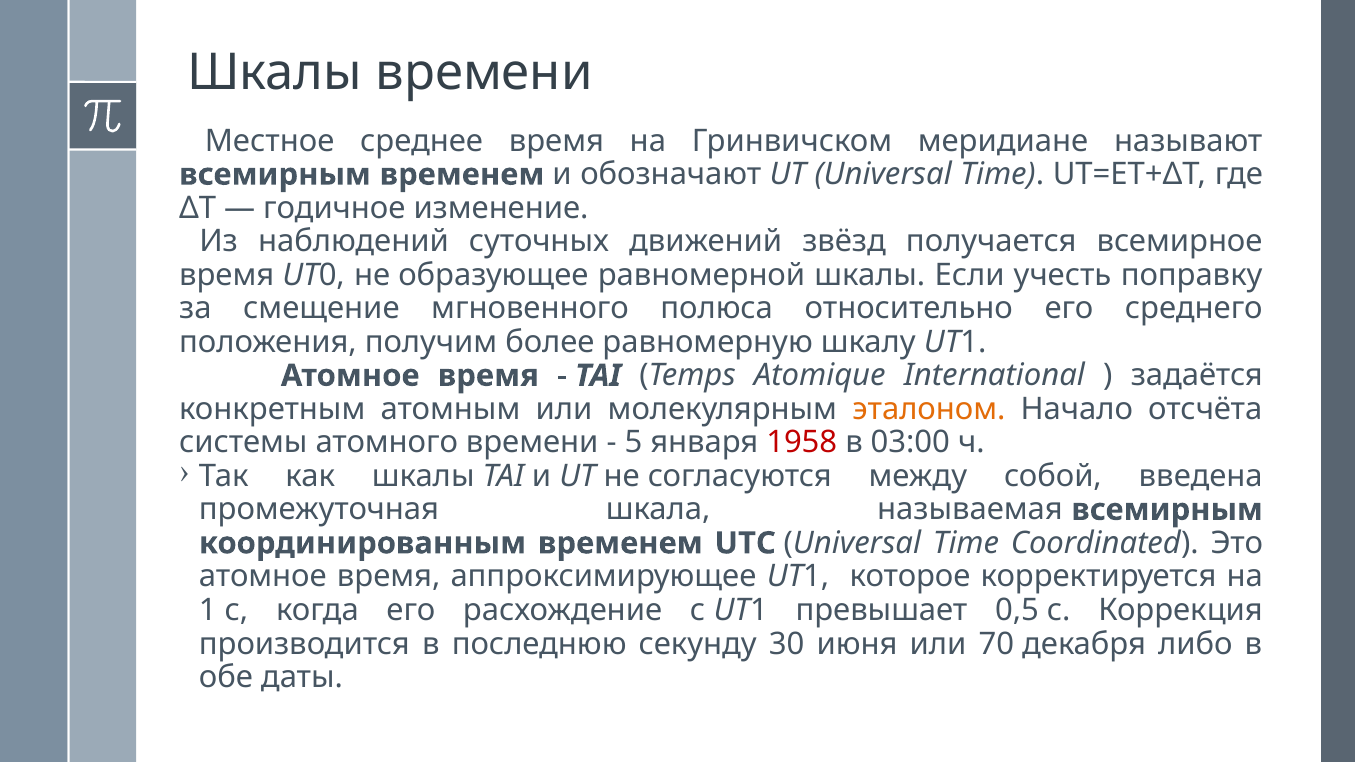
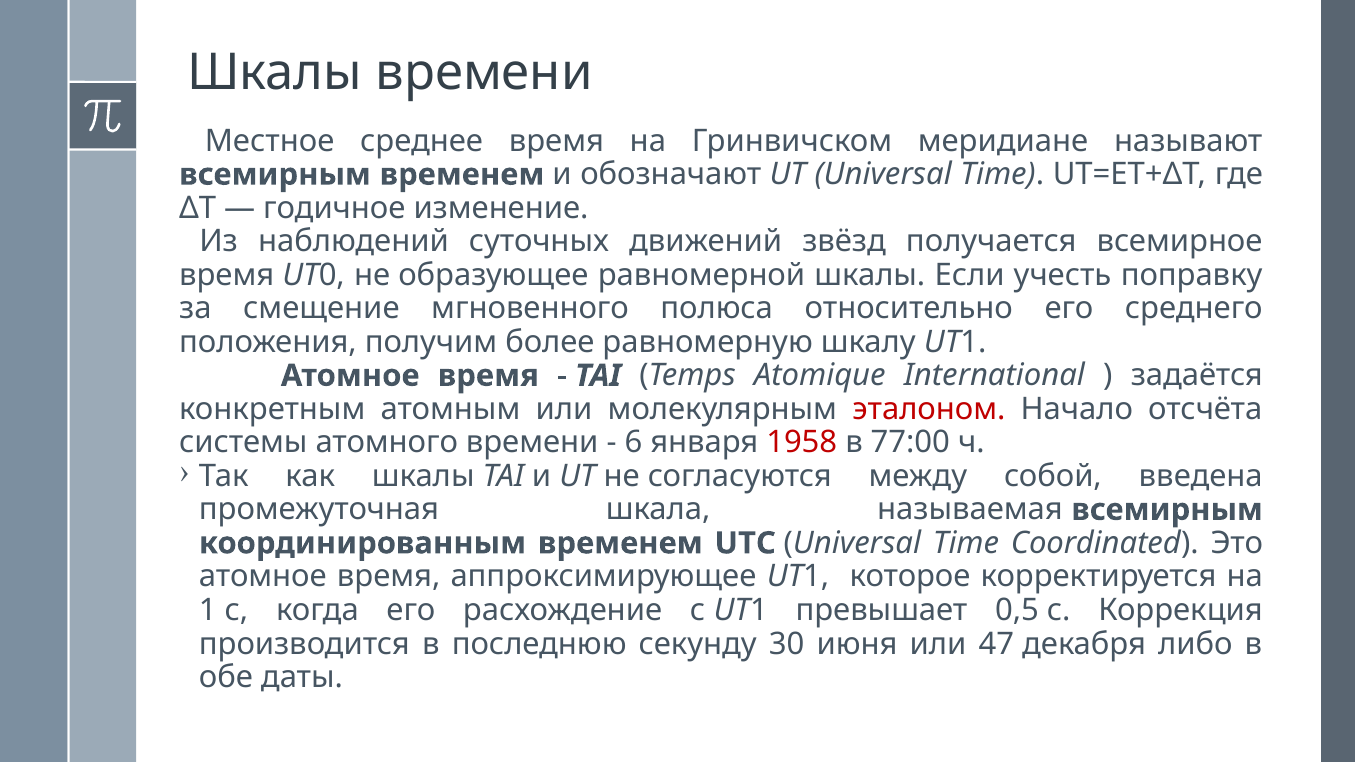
эталоном colour: orange -> red
5: 5 -> 6
03:00: 03:00 -> 77:00
70: 70 -> 47
